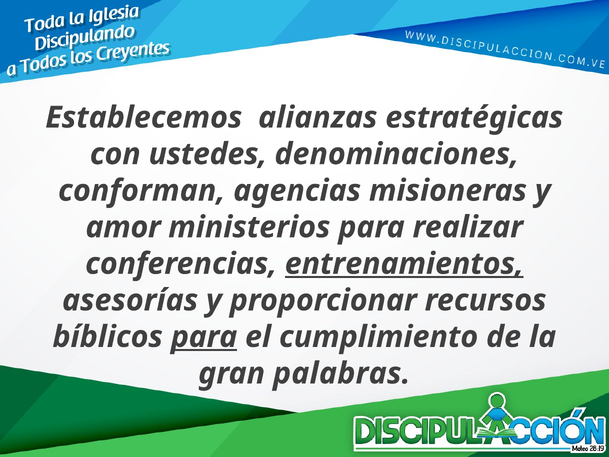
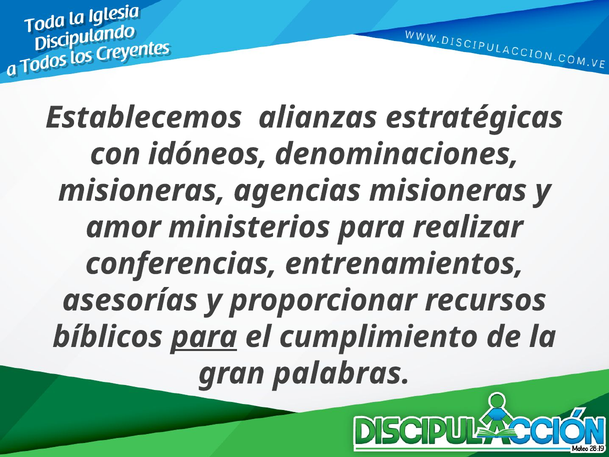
ustedes: ustedes -> idóneos
conforman at (142, 191): conforman -> misioneras
entrenamientos underline: present -> none
